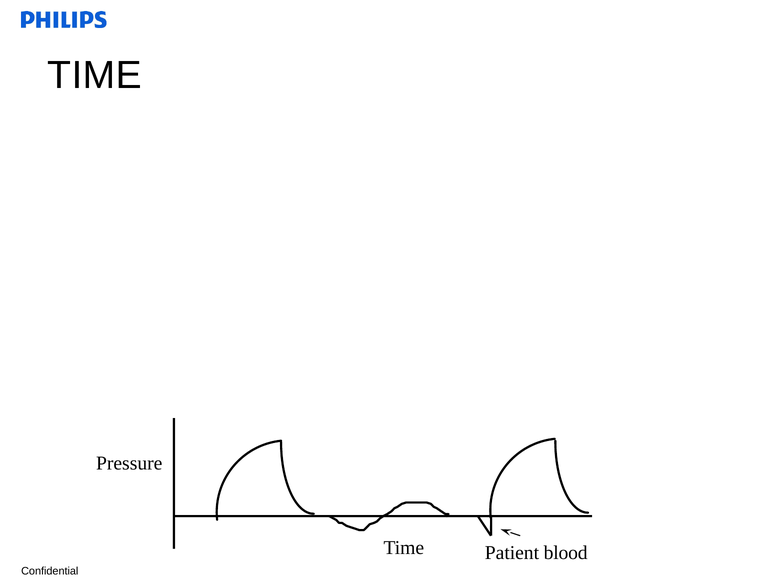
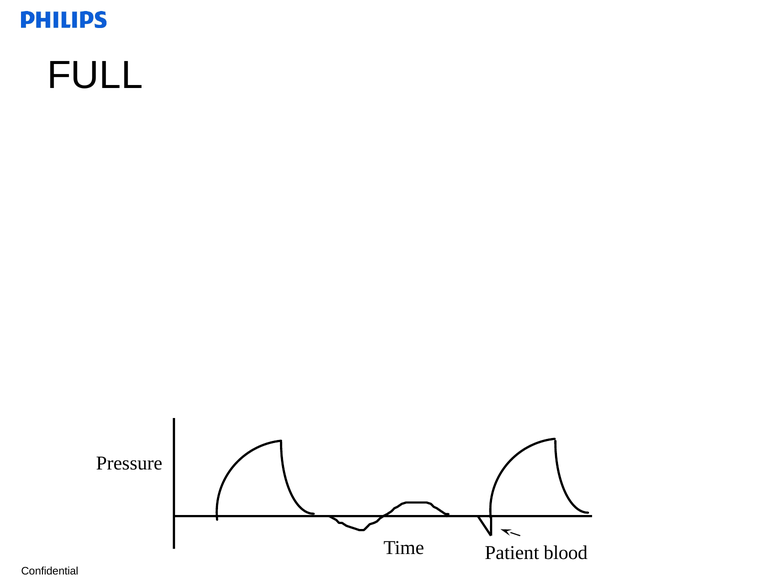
TIME at (95, 75): TIME -> FULL
